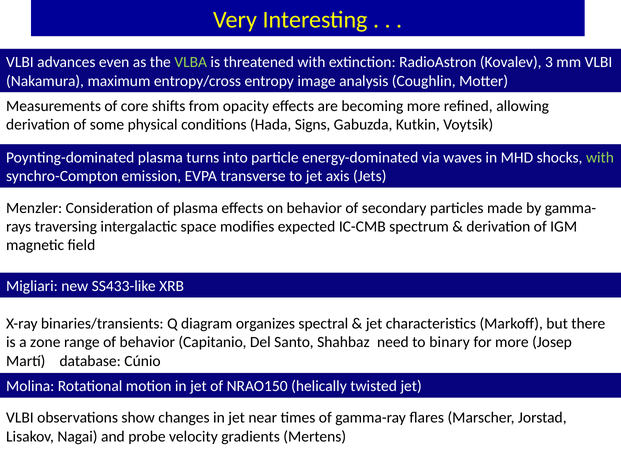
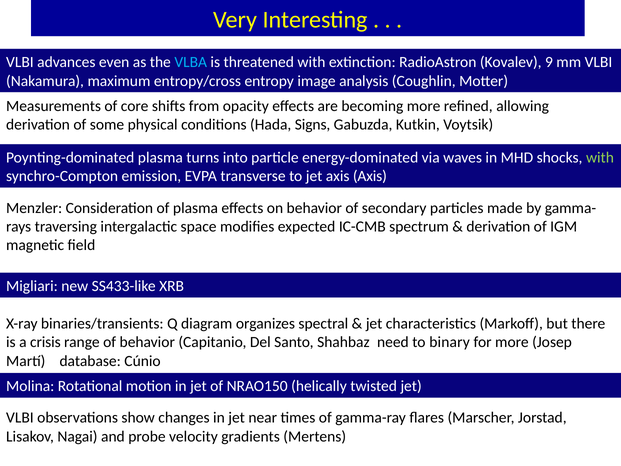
VLBA colour: light green -> light blue
3: 3 -> 9
axis Jets: Jets -> Axis
zone: zone -> crisis
